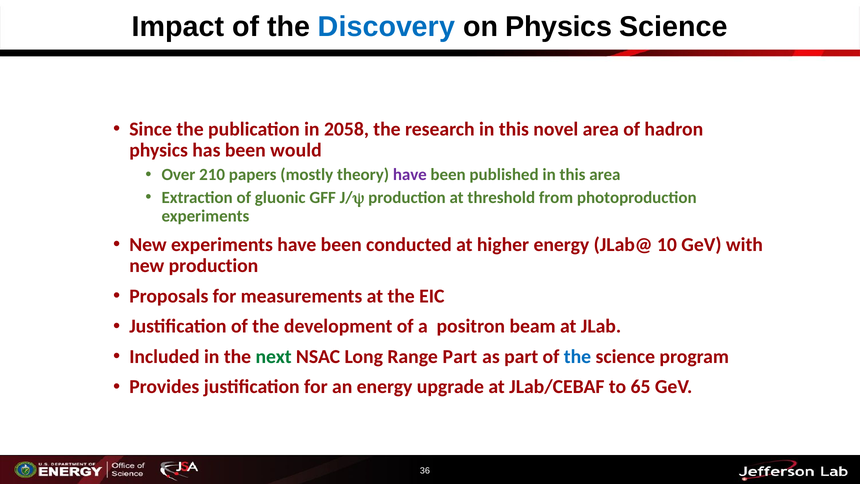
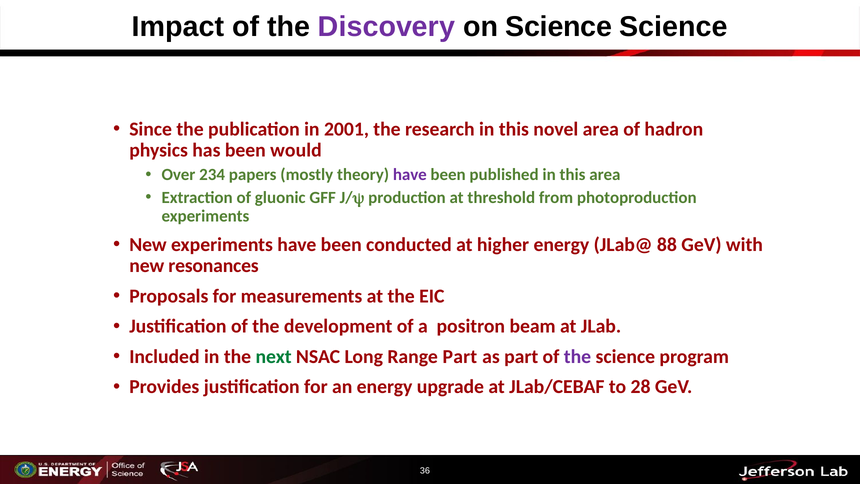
Discovery colour: blue -> purple
on Physics: Physics -> Science
2058: 2058 -> 2001
210: 210 -> 234
10: 10 -> 88
new production: production -> resonances
the at (578, 356) colour: blue -> purple
65: 65 -> 28
